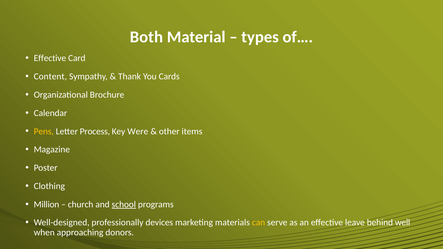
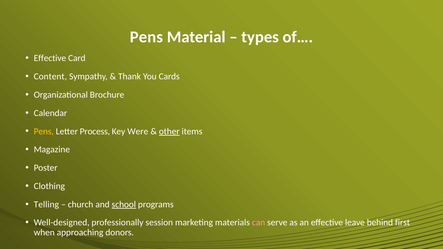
Both at (146, 37): Both -> Pens
other underline: none -> present
Million: Million -> Telling
devices: devices -> session
can colour: yellow -> pink
well: well -> first
